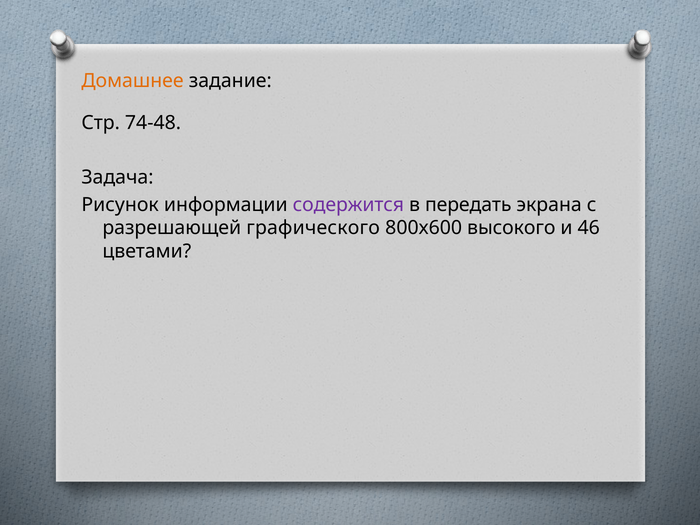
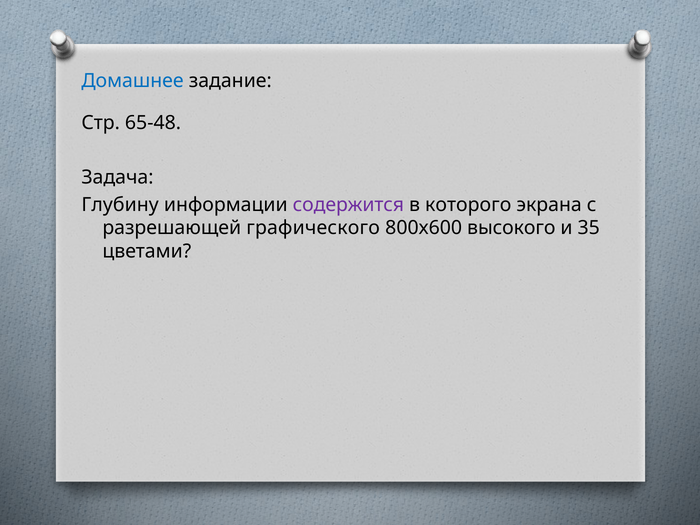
Домашнее colour: orange -> blue
74-48: 74-48 -> 65-48
Рисунок: Рисунок -> Глубину
передать: передать -> которого
46: 46 -> 35
